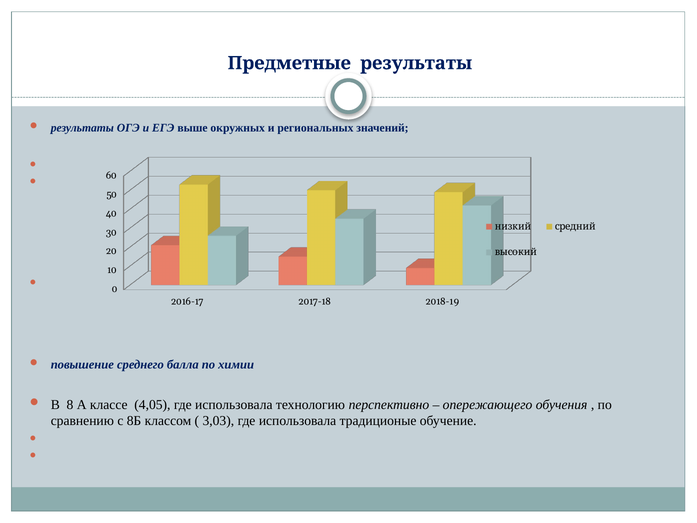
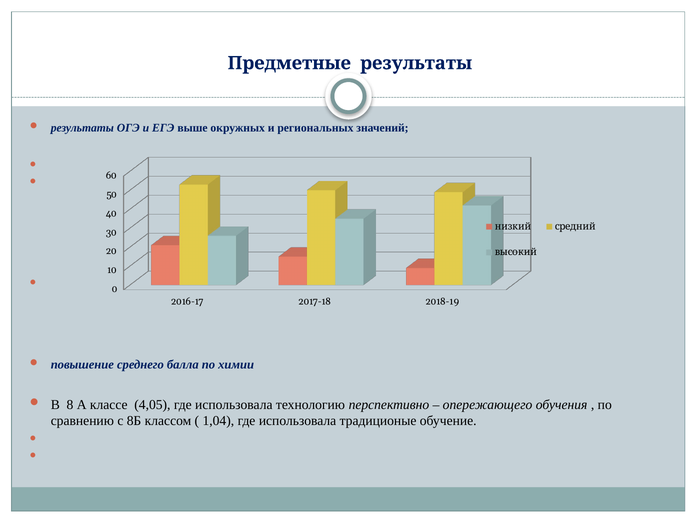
3,03: 3,03 -> 1,04
